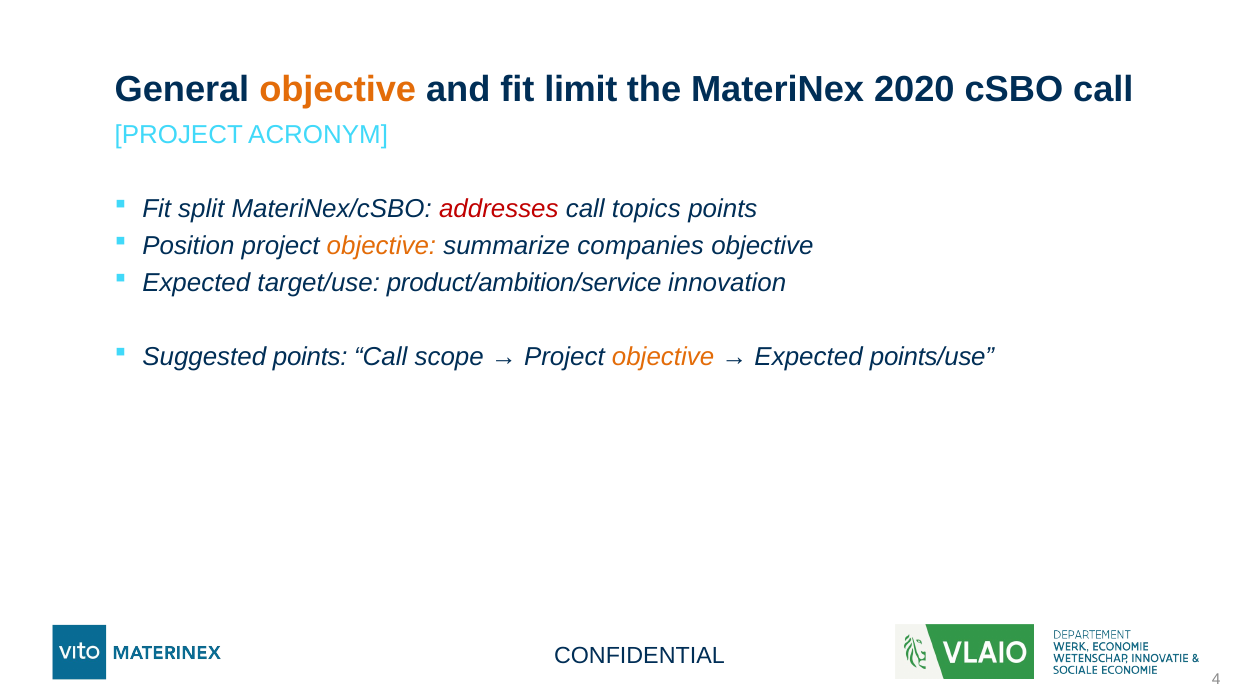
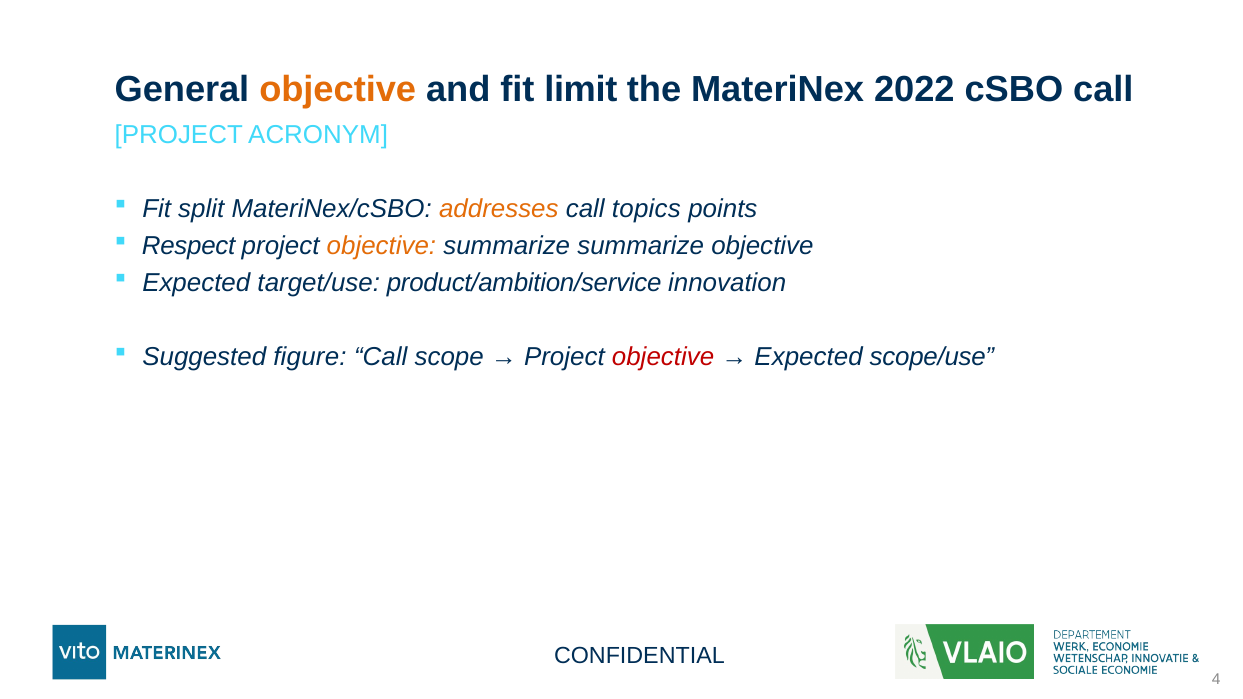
2020: 2020 -> 2022
addresses colour: red -> orange
Position: Position -> Respect
summarize companies: companies -> summarize
Suggested points: points -> figure
objective at (663, 357) colour: orange -> red
points/use: points/use -> scope/use
